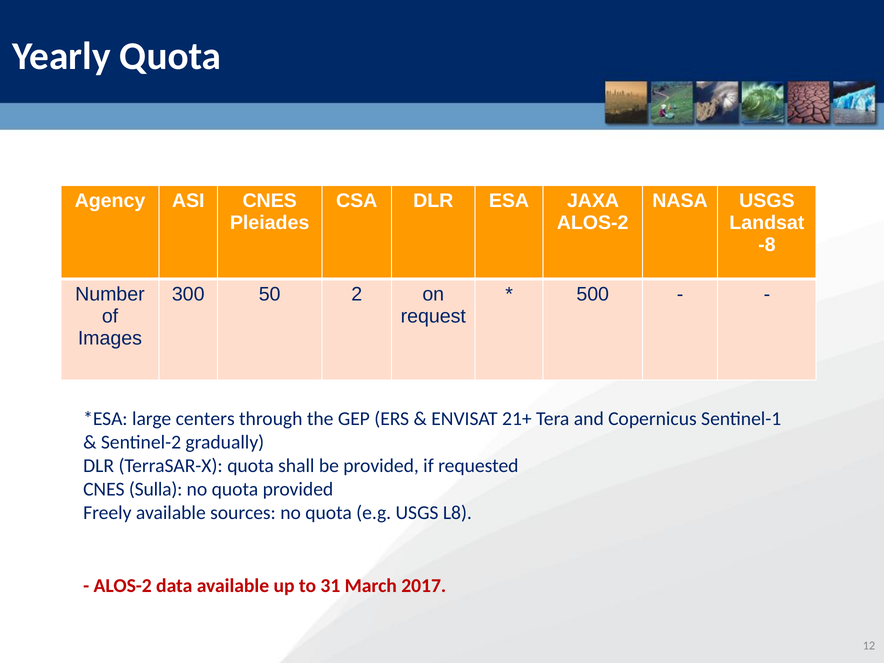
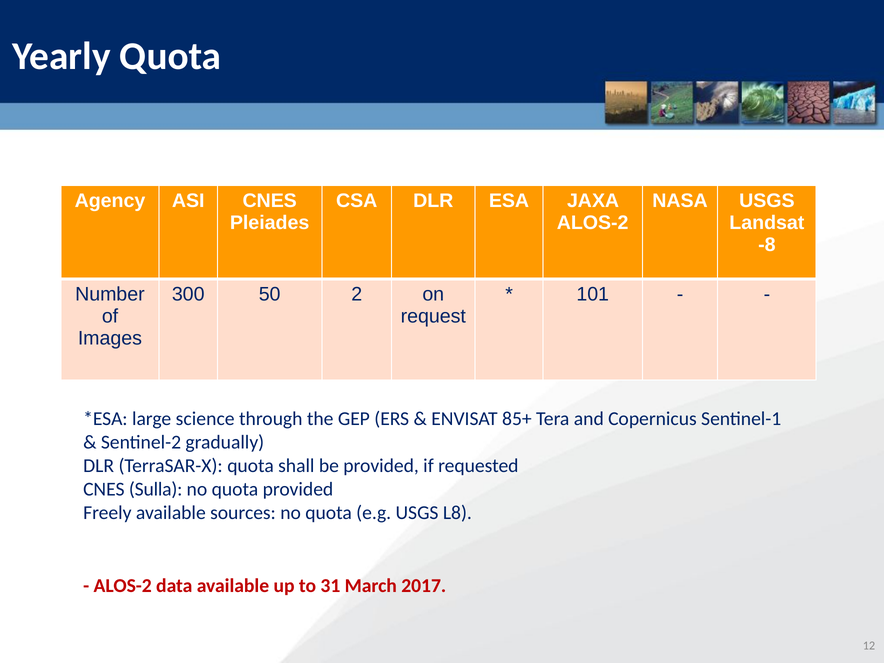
500: 500 -> 101
centers: centers -> science
21+: 21+ -> 85+
